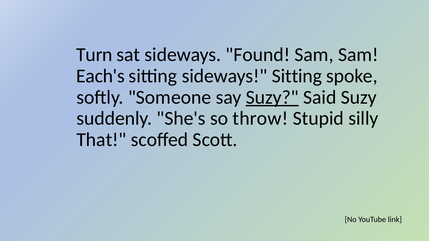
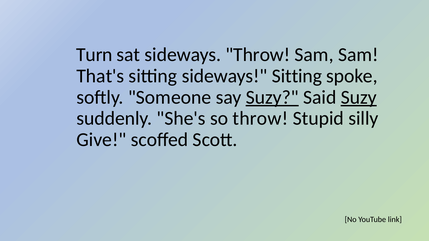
sideways Found: Found -> Throw
Each's: Each's -> That's
Suzy at (359, 97) underline: none -> present
That: That -> Give
